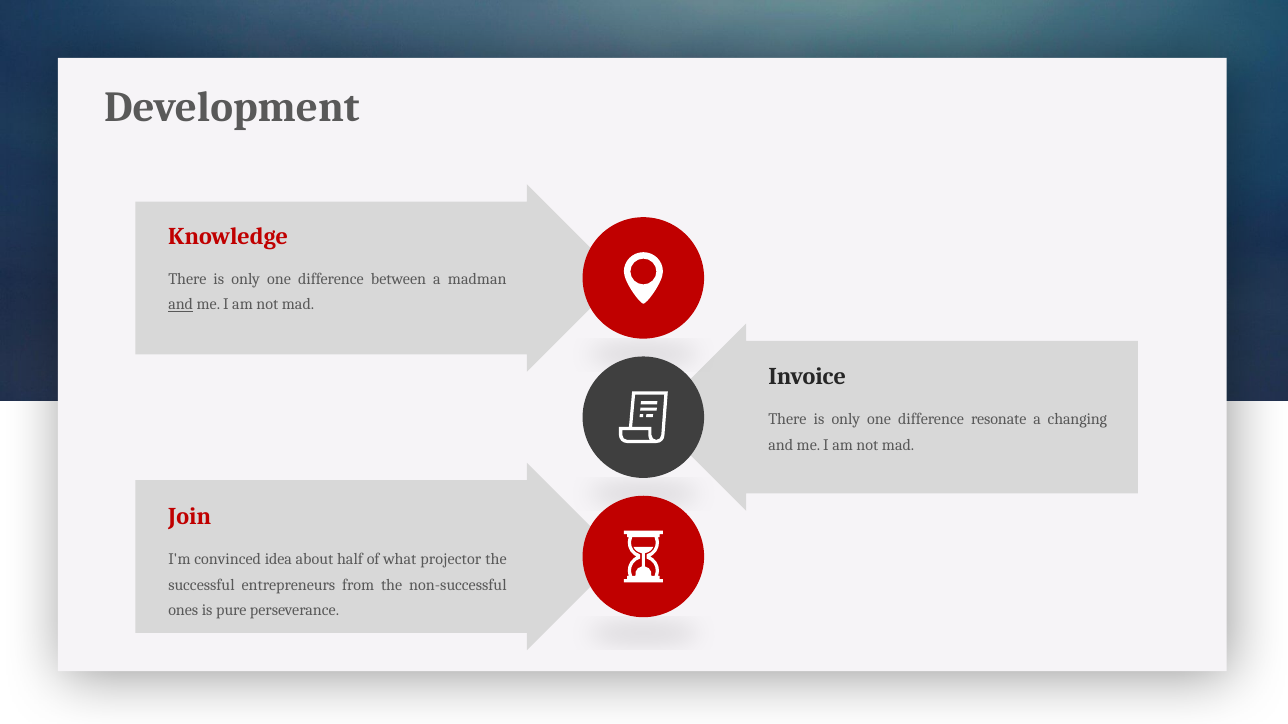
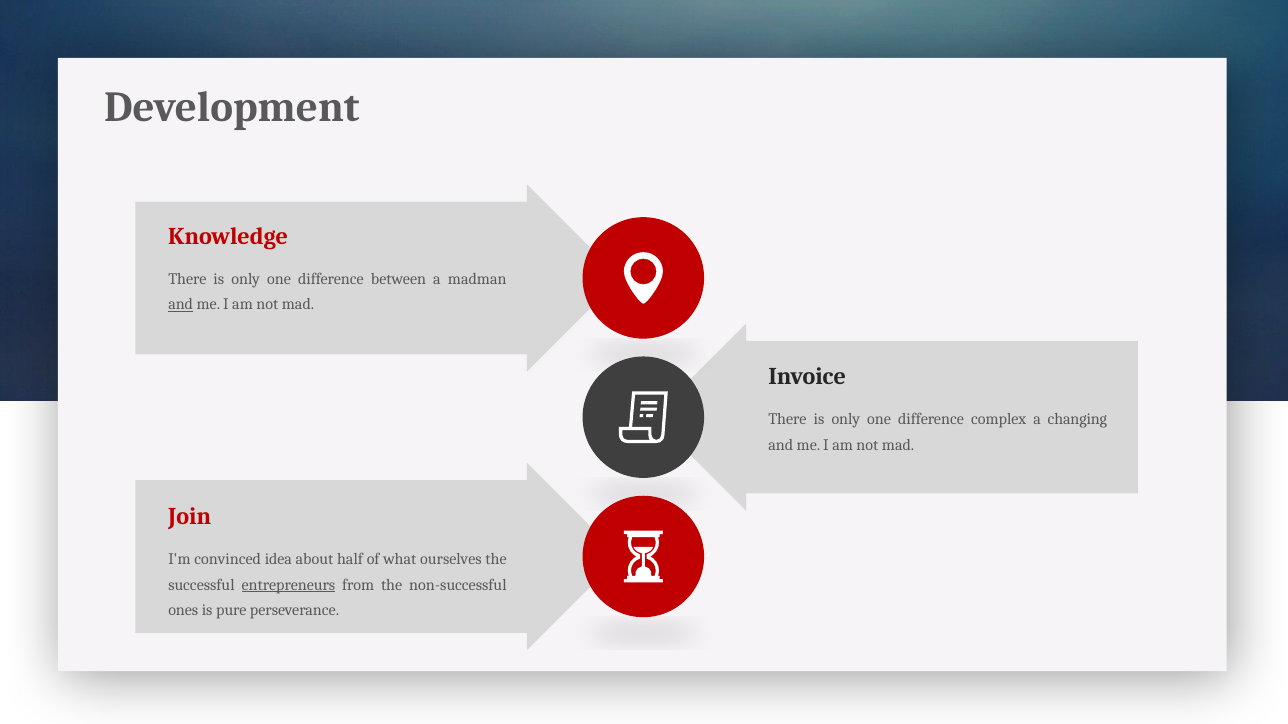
resonate: resonate -> complex
projector: projector -> ourselves
entrepreneurs underline: none -> present
